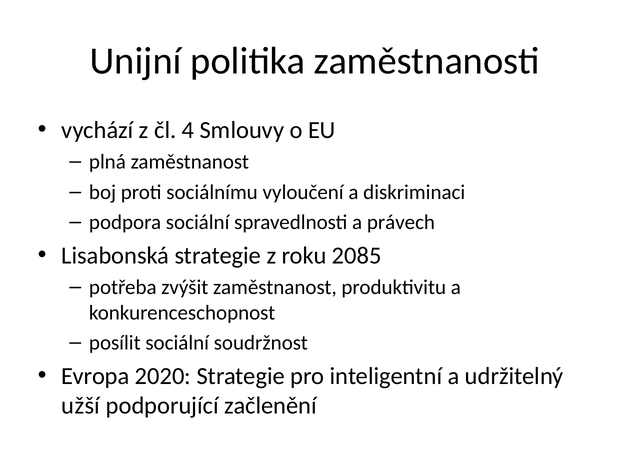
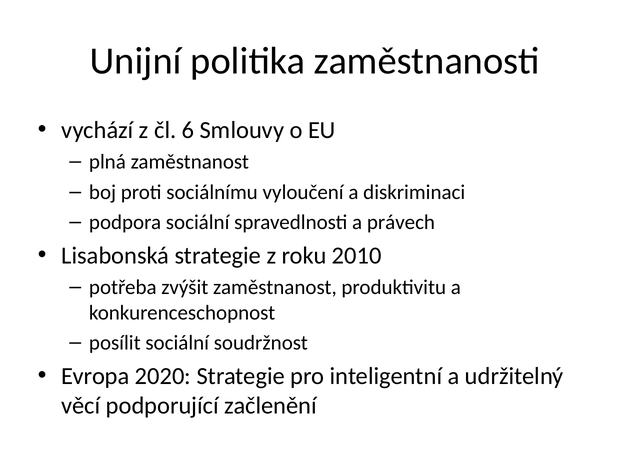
4: 4 -> 6
2085: 2085 -> 2010
užší: užší -> věcí
